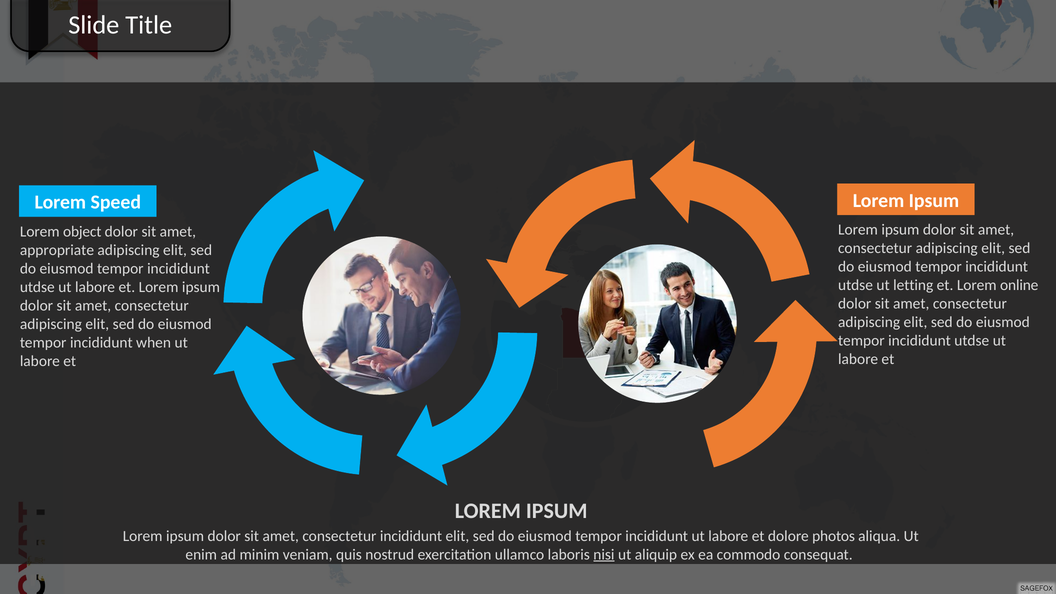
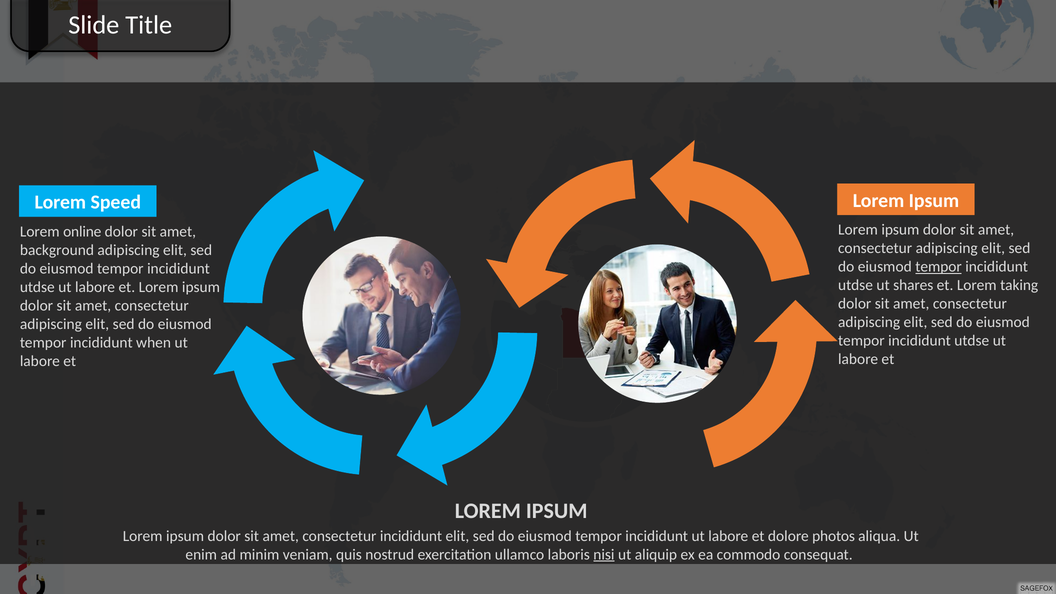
object: object -> online
appropriate: appropriate -> background
tempor at (939, 267) underline: none -> present
letting: letting -> shares
online: online -> taking
